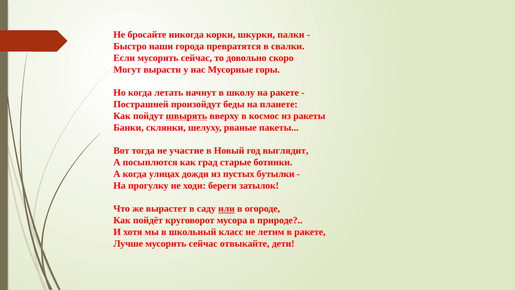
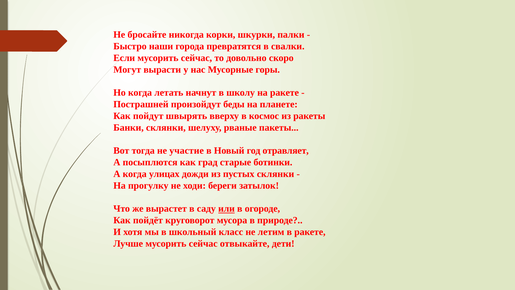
швырять underline: present -> none
выглядит: выглядит -> отравляет
пустых бутылки: бутылки -> склянки
